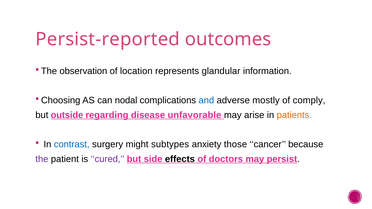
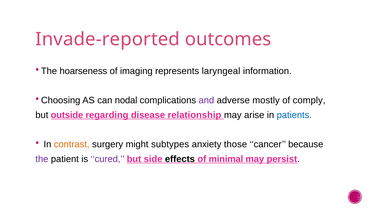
Persist-reported: Persist-reported -> Invade-reported
observation: observation -> hoarseness
location: location -> imaging
glandular: glandular -> laryngeal
and colour: blue -> purple
unfavorable: unfavorable -> relationship
patients colour: orange -> blue
contrast colour: blue -> orange
doctors: doctors -> minimal
